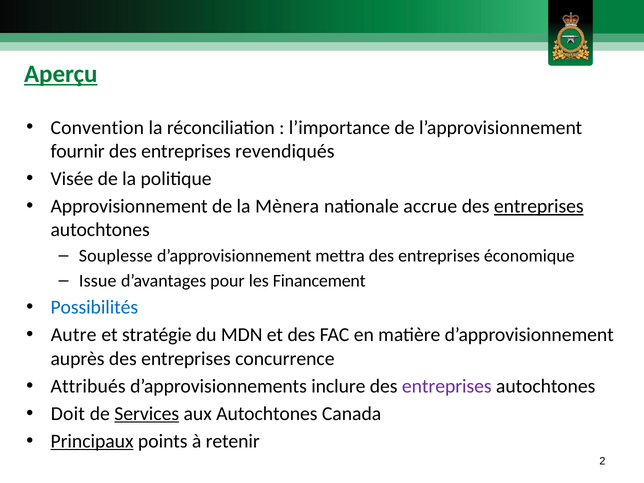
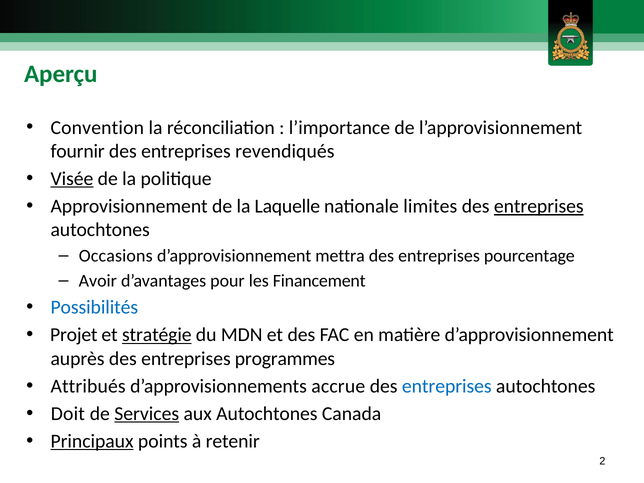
Aperçu underline: present -> none
Visée underline: none -> present
Mènera: Mènera -> Laquelle
accrue: accrue -> limites
Souplesse: Souplesse -> Occasions
économique: économique -> pourcentage
Issue: Issue -> Avoir
Autre: Autre -> Projet
stratégie underline: none -> present
concurrence: concurrence -> programmes
inclure: inclure -> accrue
entreprises at (447, 386) colour: purple -> blue
